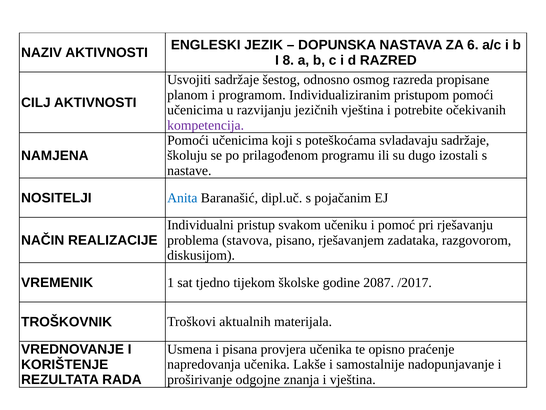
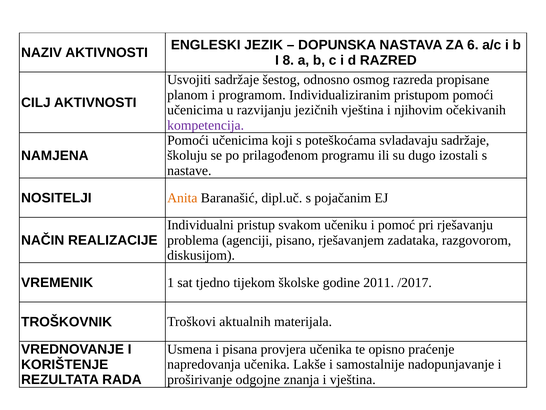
potrebite: potrebite -> njihovim
Anita colour: blue -> orange
stavova: stavova -> agenciji
2087: 2087 -> 2011
